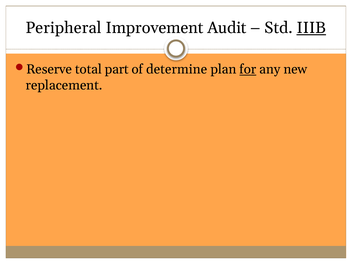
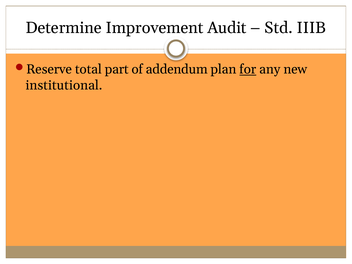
Peripheral: Peripheral -> Determine
IIIB underline: present -> none
determine: determine -> addendum
replacement: replacement -> institutional
